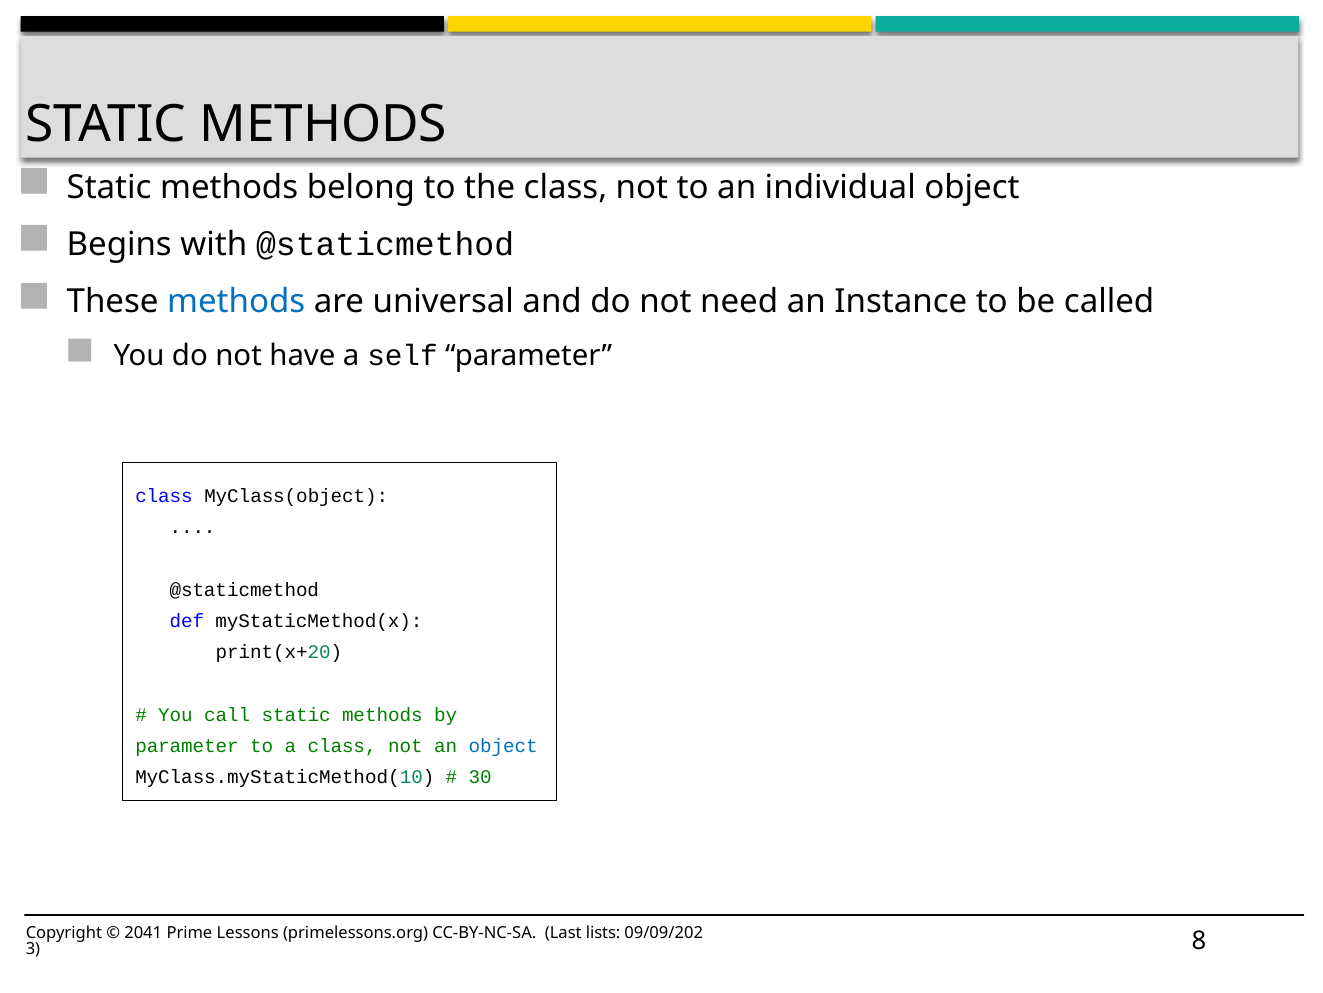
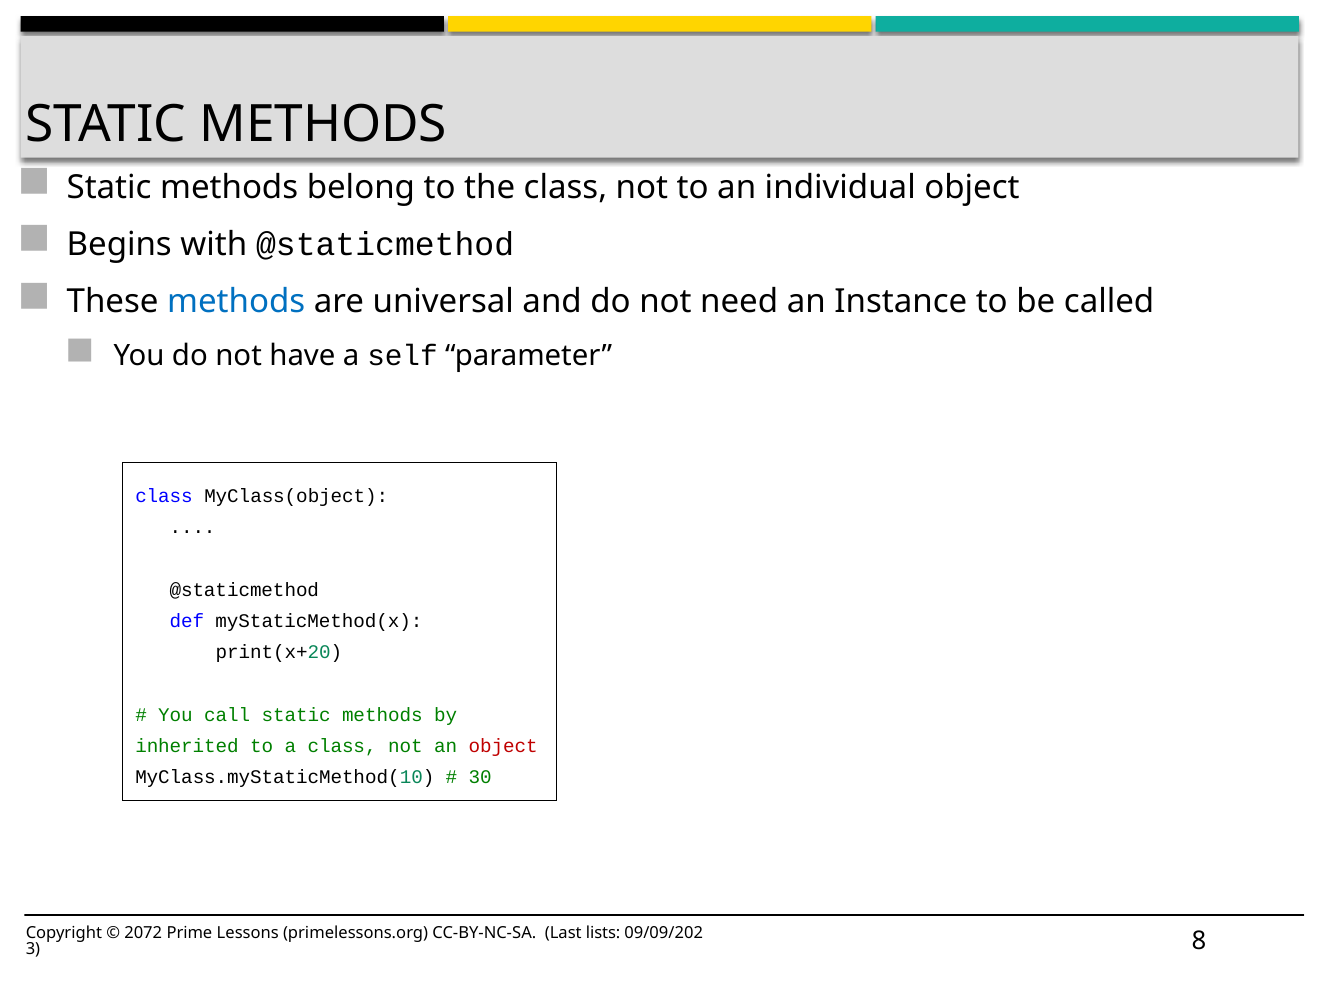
parameter at (187, 746): parameter -> inherited
object at (503, 746) colour: blue -> red
2041: 2041 -> 2072
